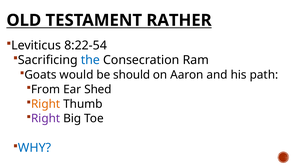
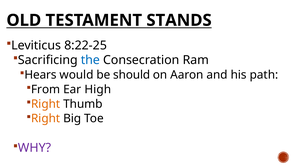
RATHER: RATHER -> STANDS
8:22-54: 8:22-54 -> 8:22-25
Goats: Goats -> Hears
Shed: Shed -> High
Right at (46, 119) colour: purple -> orange
WHY colour: blue -> purple
